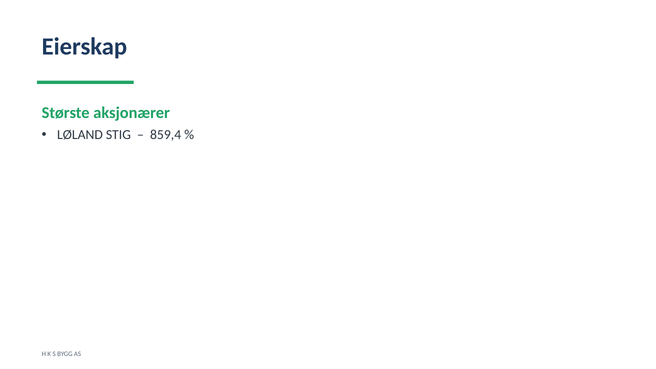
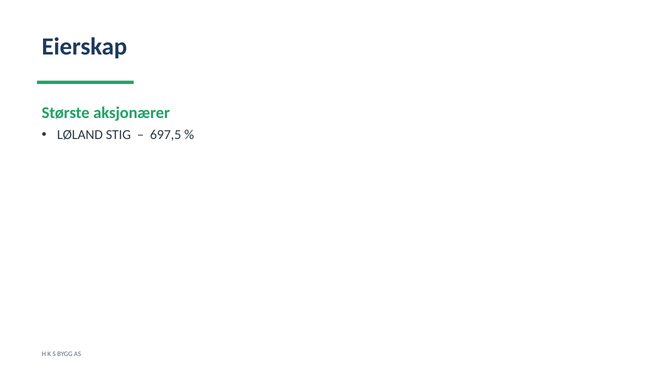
859,4: 859,4 -> 697,5
